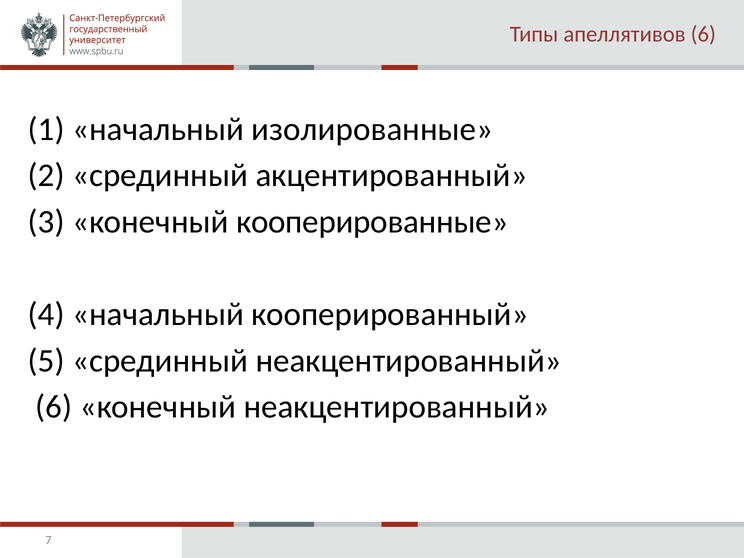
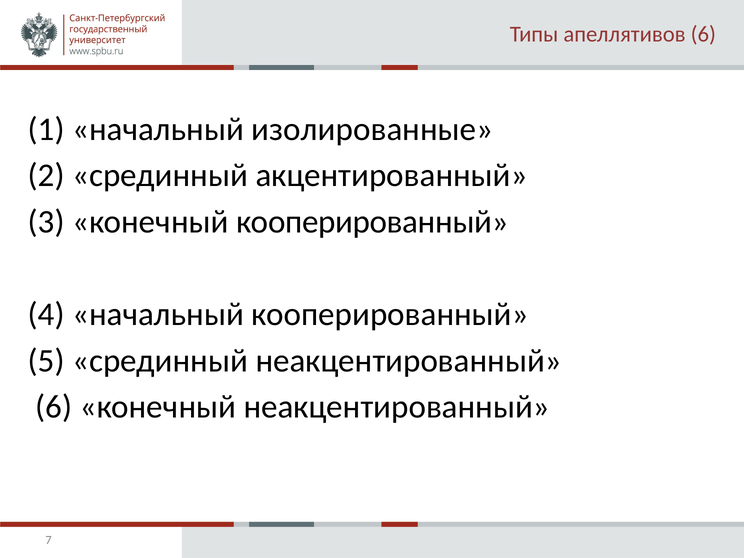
конечный кооперированные: кооперированные -> кооперированный
